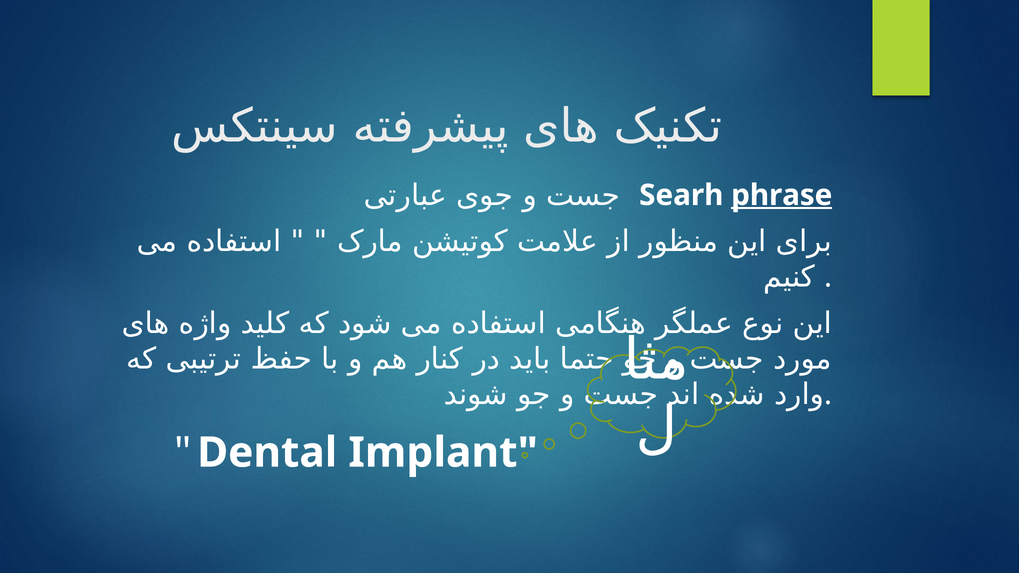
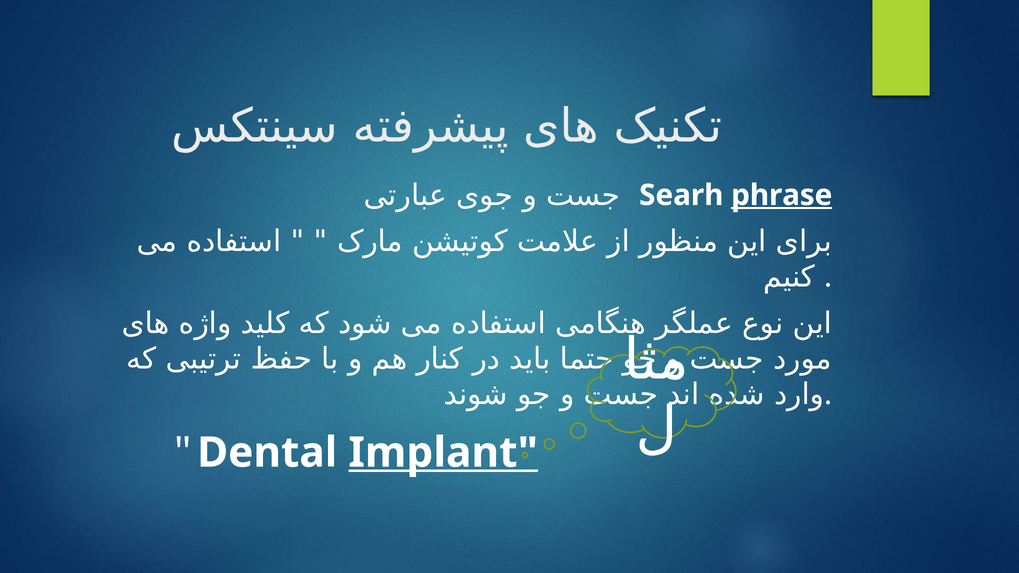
Implant underline: none -> present
